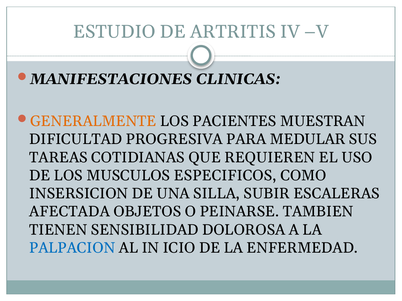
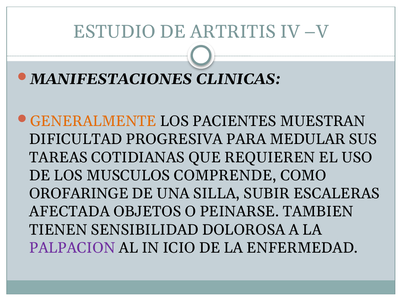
ESPECIFICOS: ESPECIFICOS -> COMPRENDE
INSERSICION: INSERSICION -> OROFARINGE
PALPACION colour: blue -> purple
